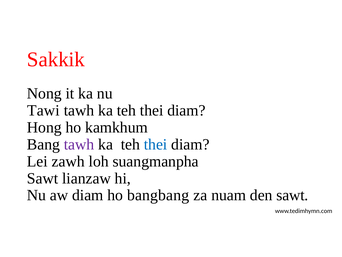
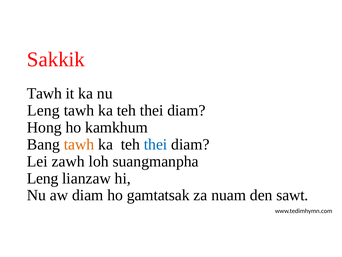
Nong at (44, 93): Nong -> Tawh
Tawi at (43, 110): Tawi -> Leng
tawh at (79, 144) colour: purple -> orange
Sawt at (43, 178): Sawt -> Leng
bangbang: bangbang -> gamtatsak
